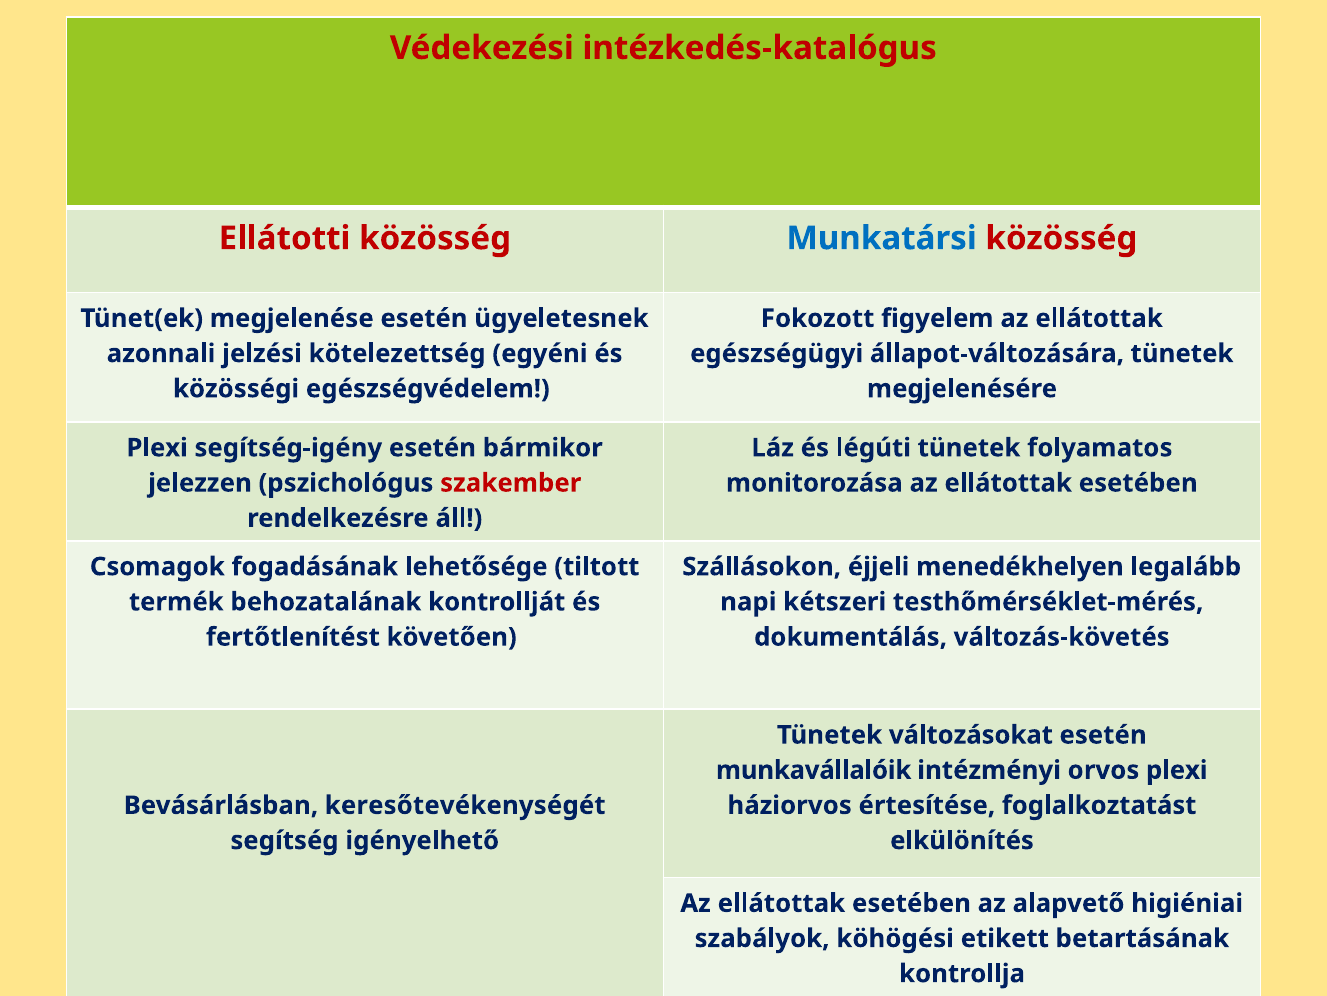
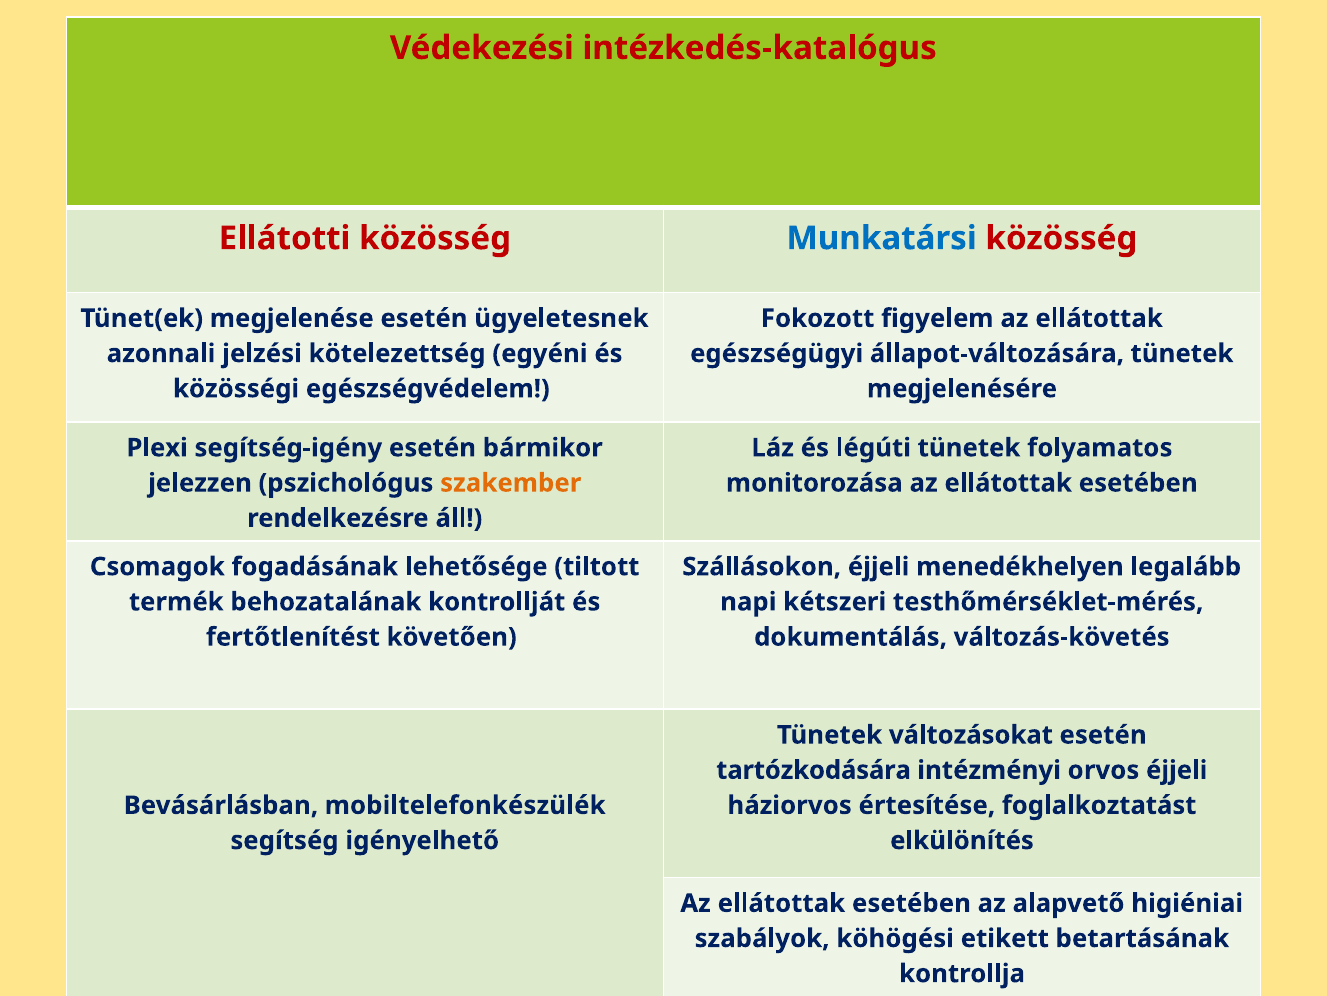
szakember colour: red -> orange
munkavállalóik: munkavállalóik -> tartózkodására
orvos plexi: plexi -> éjjeli
keresőtevékenységét: keresőtevékenységét -> mobiltelefonkészülék
